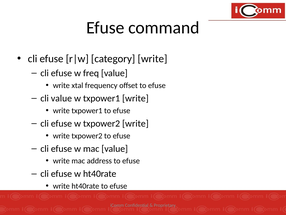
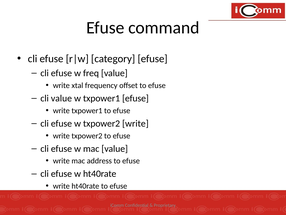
category write: write -> efuse
txpower1 write: write -> efuse
